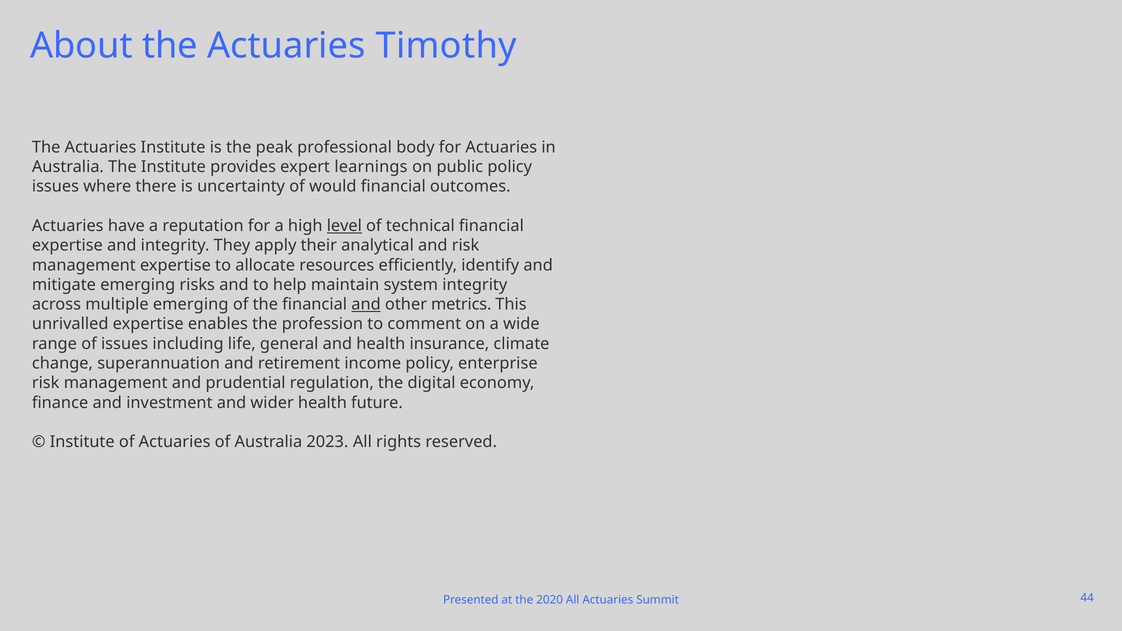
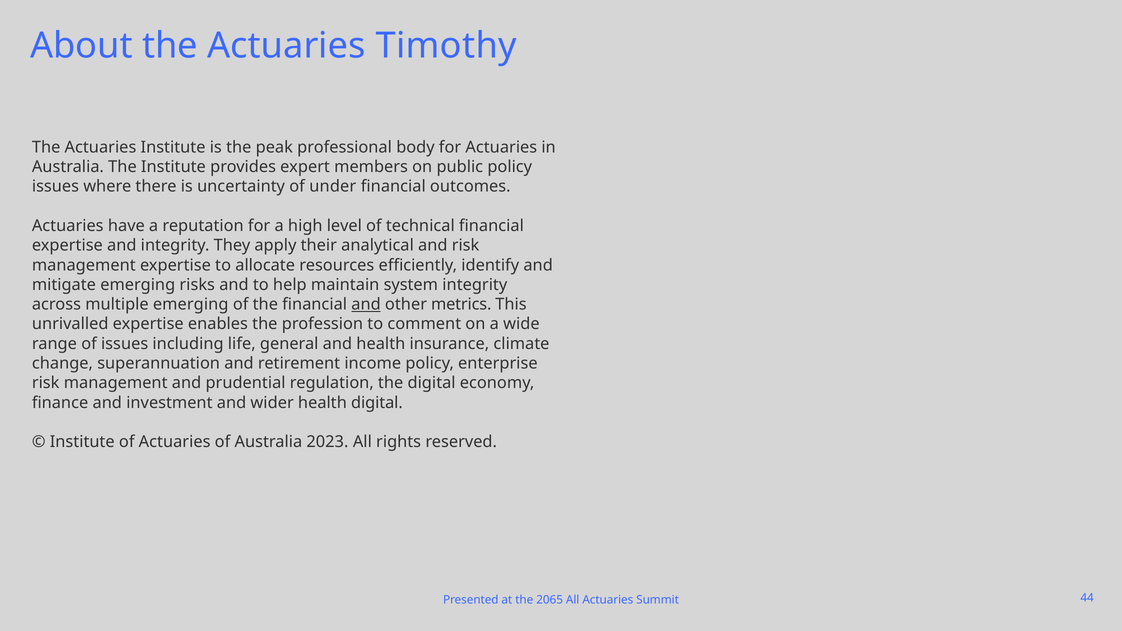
learnings: learnings -> members
would: would -> under
level underline: present -> none
health future: future -> digital
2020: 2020 -> 2065
